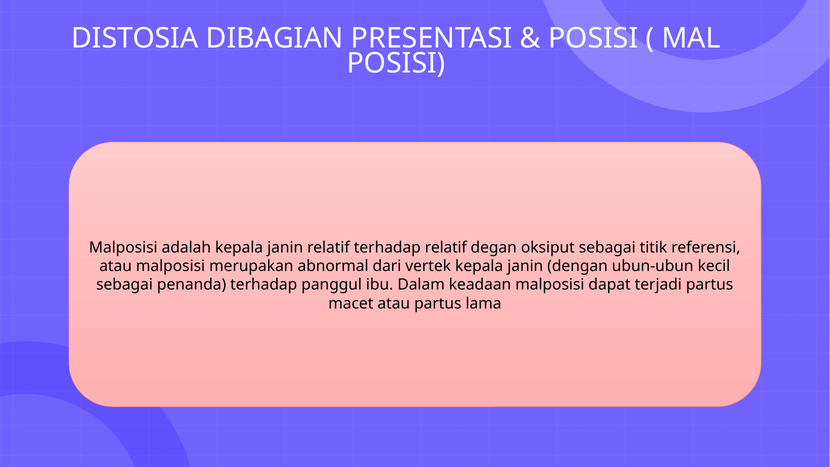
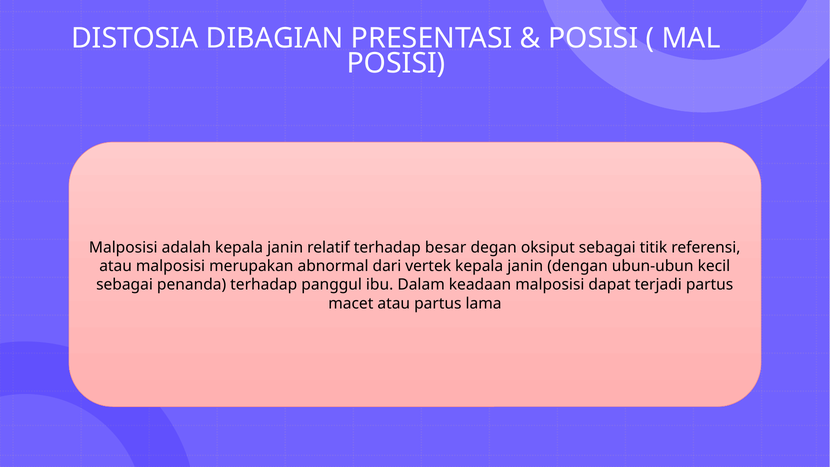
terhadap relatif: relatif -> besar
